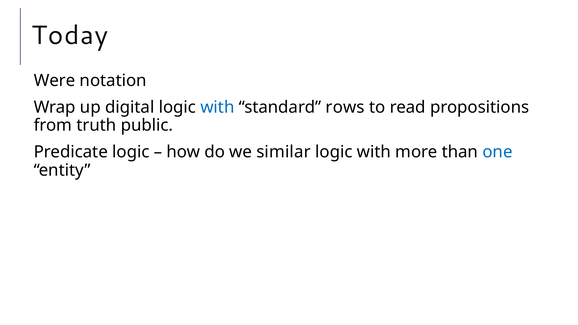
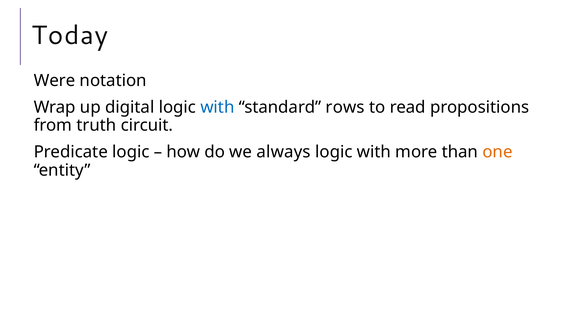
public: public -> circuit
similar: similar -> always
one colour: blue -> orange
